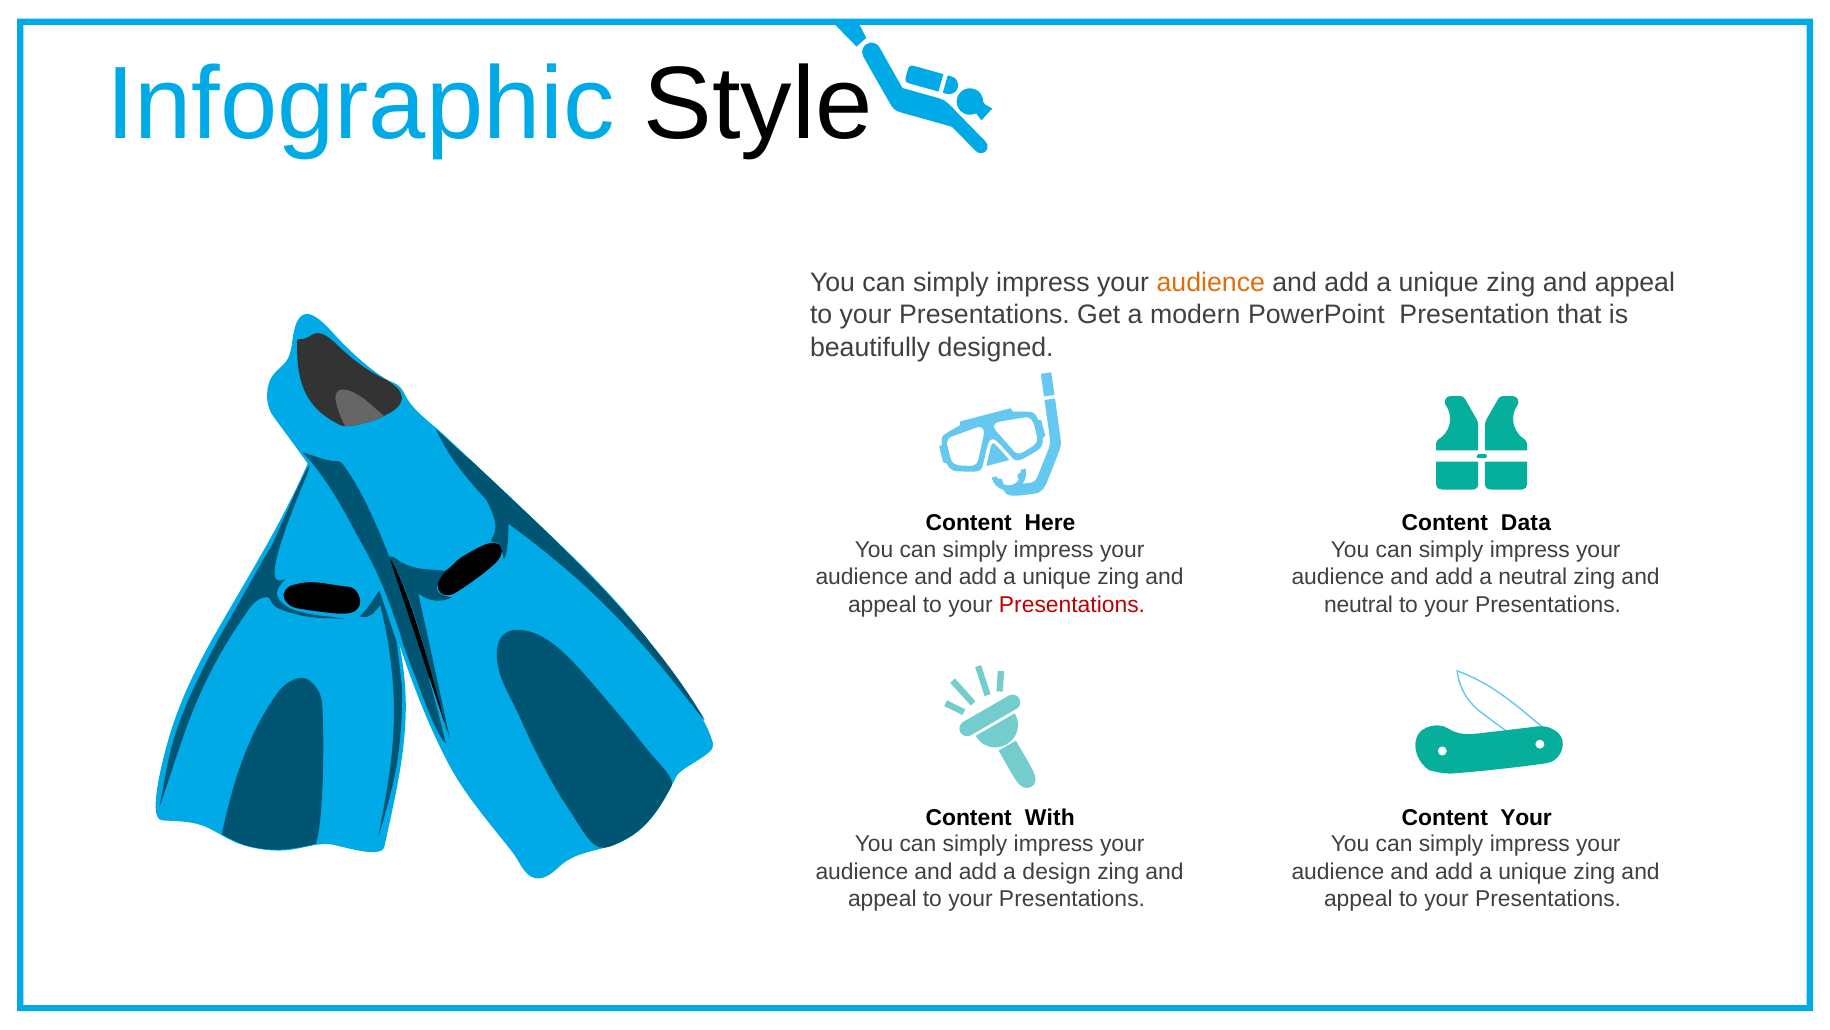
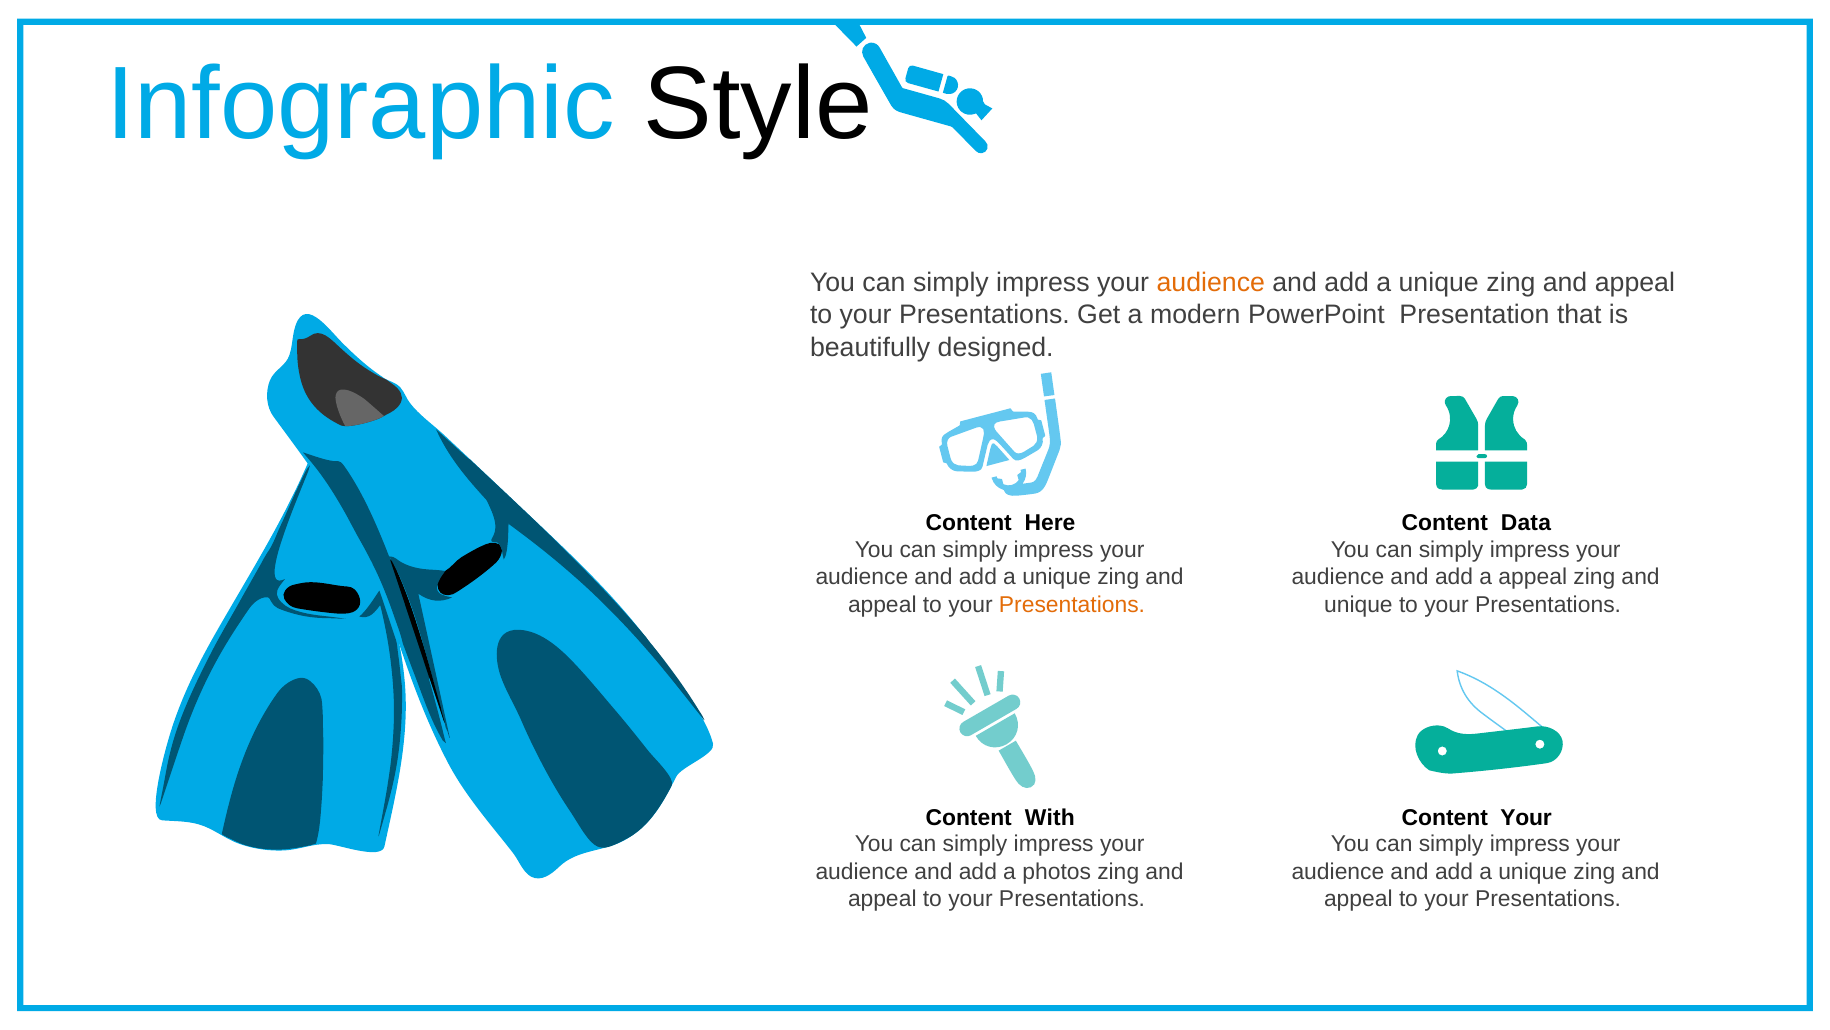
a neutral: neutral -> appeal
Presentations at (1072, 604) colour: red -> orange
neutral at (1358, 604): neutral -> unique
design: design -> photos
